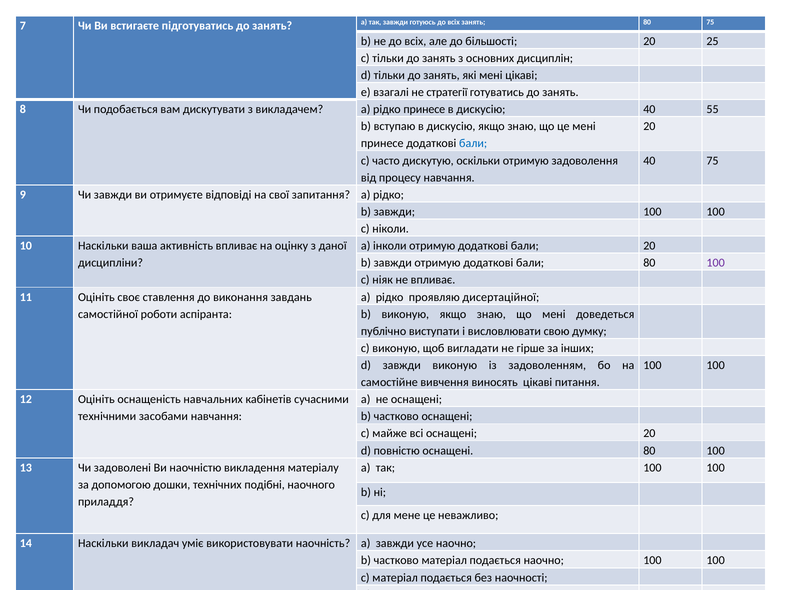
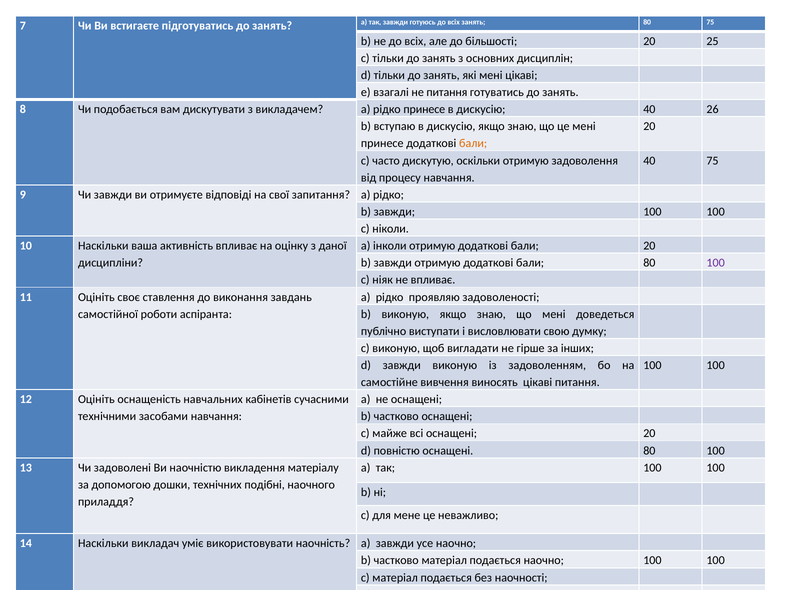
не стратегії: стратегії -> питання
55: 55 -> 26
бали at (473, 144) colour: blue -> orange
дисертаційної: дисертаційної -> задоволеності
